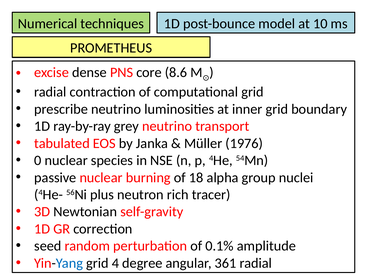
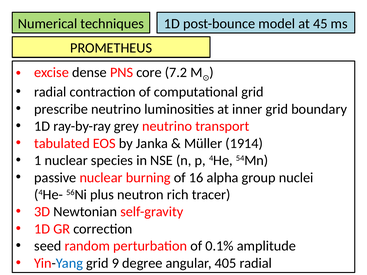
10: 10 -> 45
8.6: 8.6 -> 7.2
1976: 1976 -> 1914
0: 0 -> 1
18: 18 -> 16
4: 4 -> 9
361: 361 -> 405
